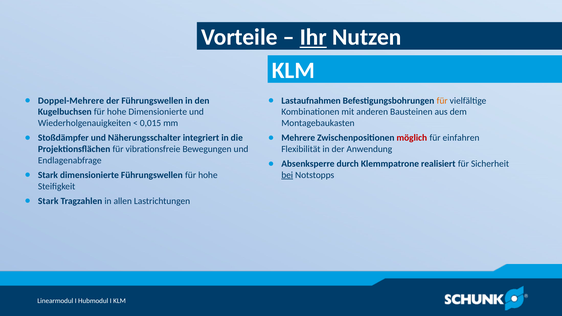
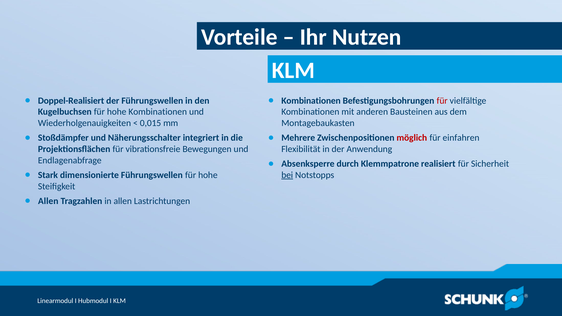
Ihr underline: present -> none
Doppel-Mehrere: Doppel-Mehrere -> Doppel-Realisiert
Lastaufnahmen at (311, 101): Lastaufnahmen -> Kombinationen
für at (442, 101) colour: orange -> red
hohe Dimensionierte: Dimensionierte -> Kombinationen
Stark at (48, 201): Stark -> Allen
